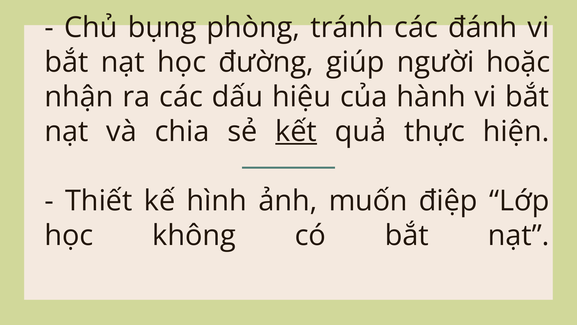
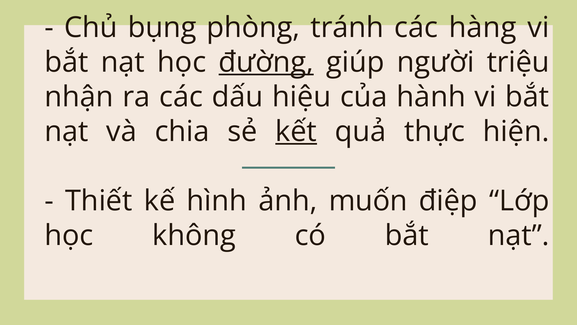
đánh: đánh -> hàng
đường underline: none -> present
hoặc: hoặc -> triệu
